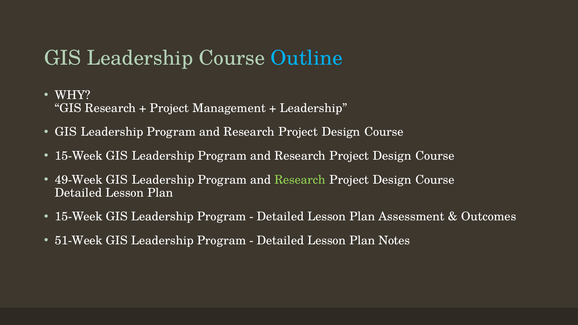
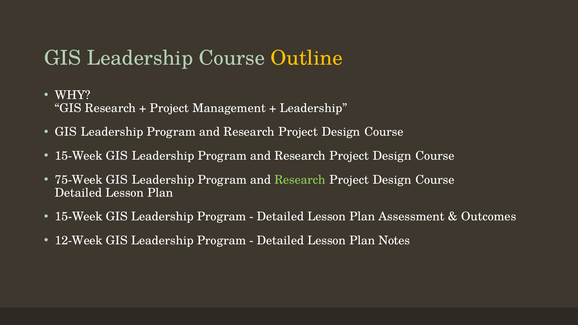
Outline colour: light blue -> yellow
49‑Week: 49‑Week -> 75‑Week
51‑Week: 51‑Week -> 12‑Week
